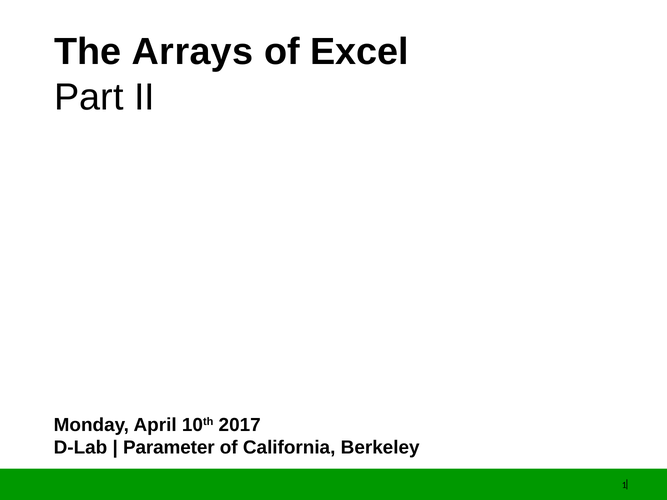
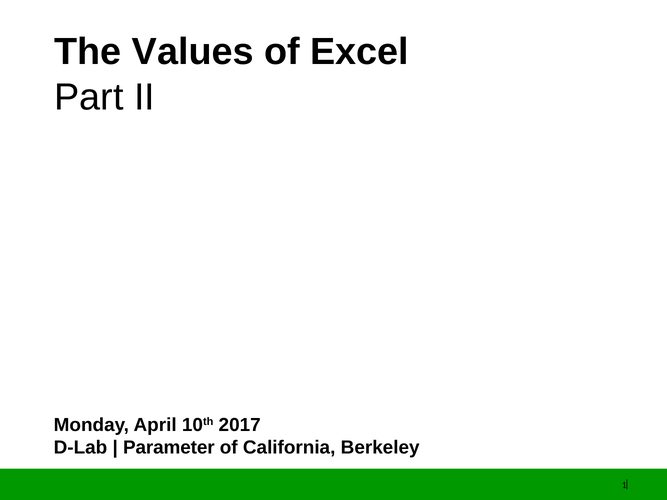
Arrays: Arrays -> Values
